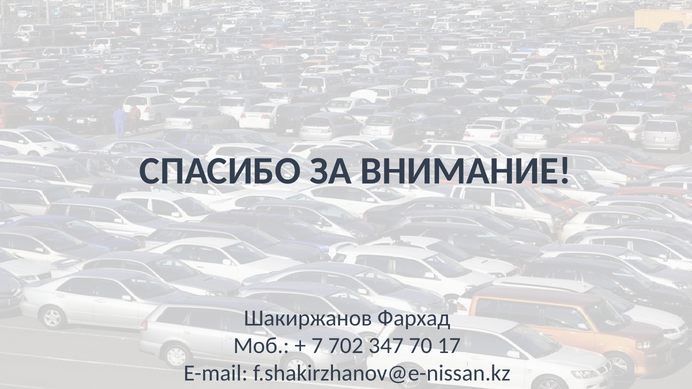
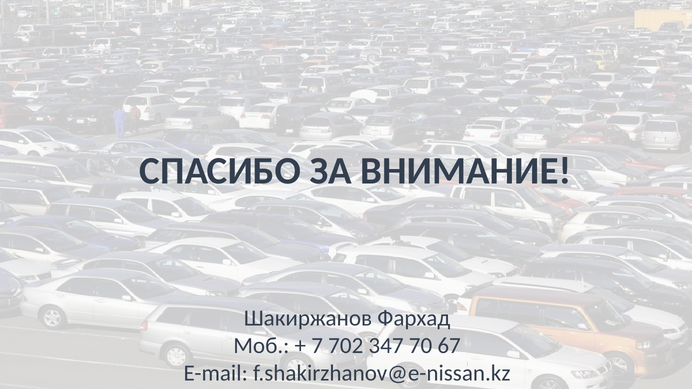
17: 17 -> 67
